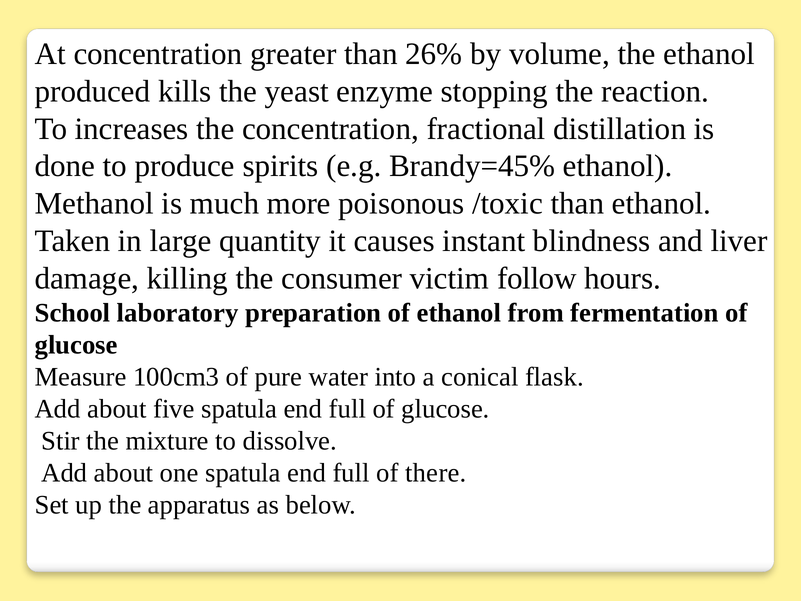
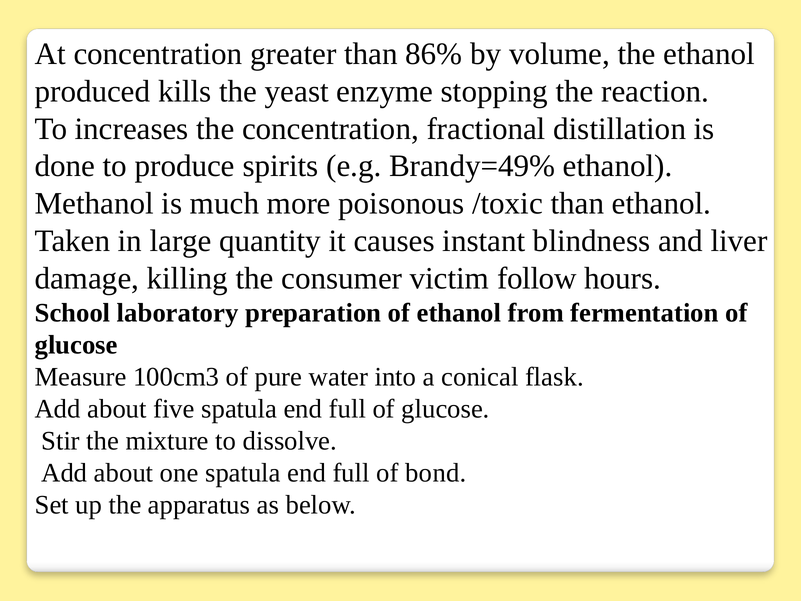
26%: 26% -> 86%
Brandy=45%: Brandy=45% -> Brandy=49%
there: there -> bond
